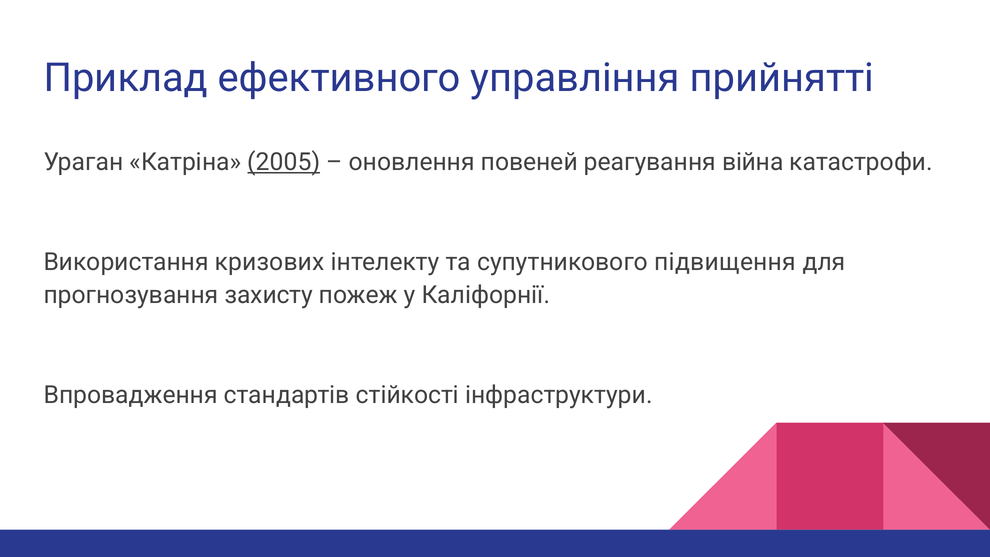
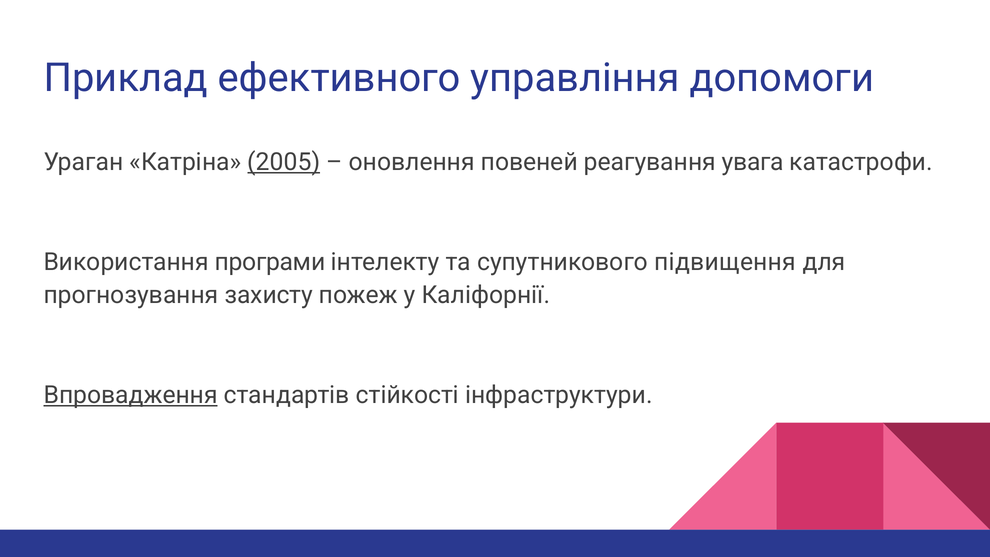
прийнятті: прийнятті -> допомоги
війна: війна -> увага
кризових: кризових -> програми
Впровадження underline: none -> present
